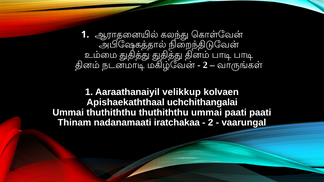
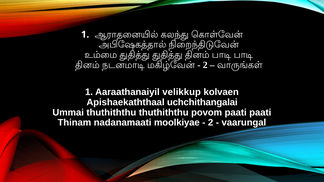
thuthiththu ummai: ummai -> povom
iratchakaa: iratchakaa -> moolkiyae
